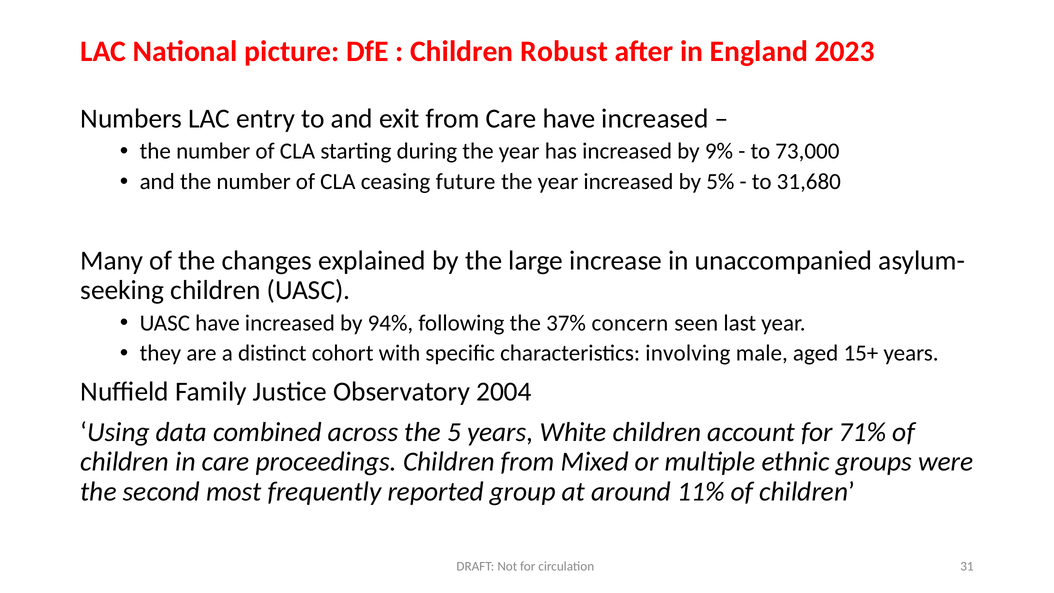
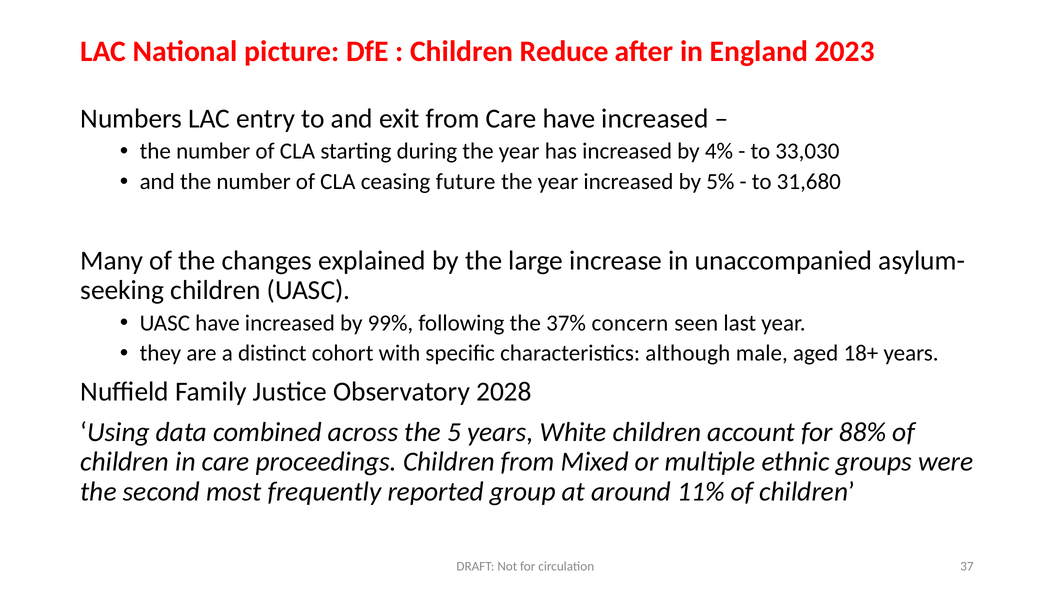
Robust: Robust -> Reduce
9%: 9% -> 4%
73,000: 73,000 -> 33,030
94%: 94% -> 99%
involving: involving -> although
15+: 15+ -> 18+
2004: 2004 -> 2028
71%: 71% -> 88%
31: 31 -> 37
